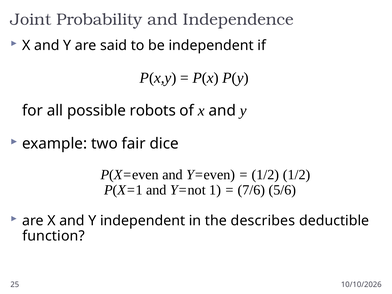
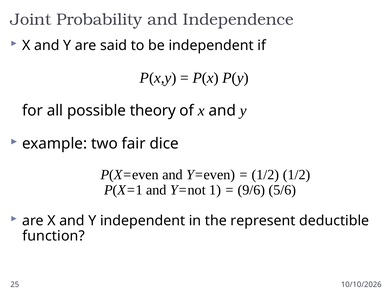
robots: robots -> theory
7/6: 7/6 -> 9/6
describes: describes -> represent
